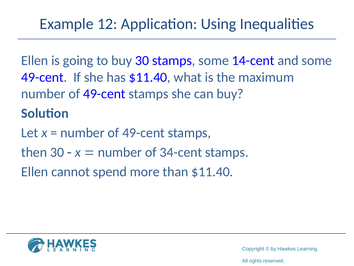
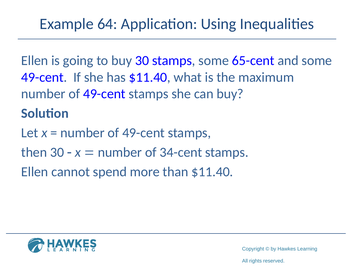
12: 12 -> 64
14-cent: 14-cent -> 65-cent
